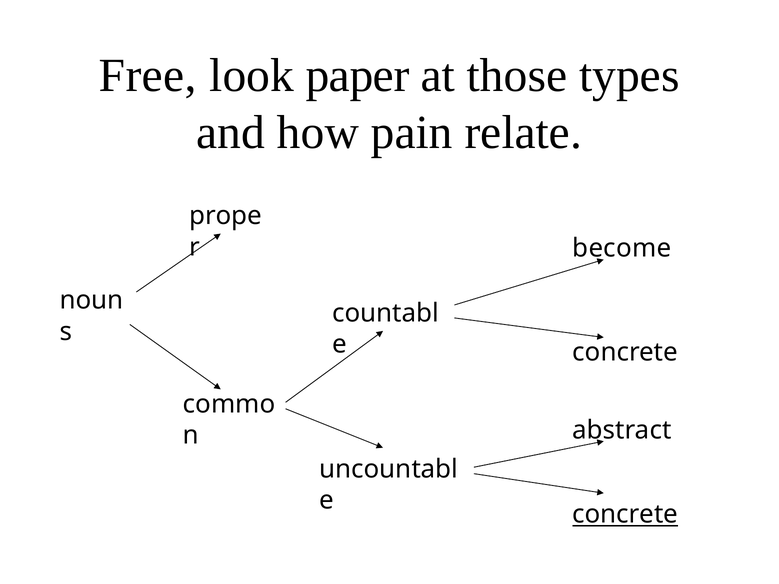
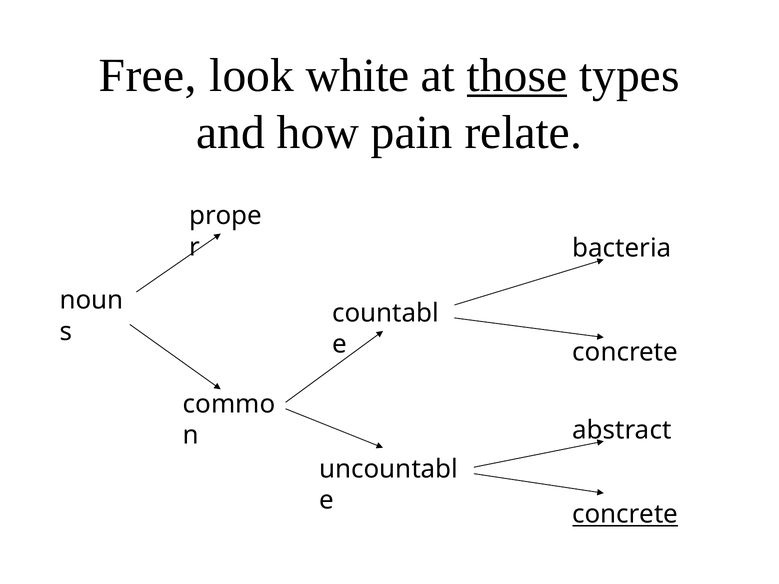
paper: paper -> white
those underline: none -> present
become: become -> bacteria
